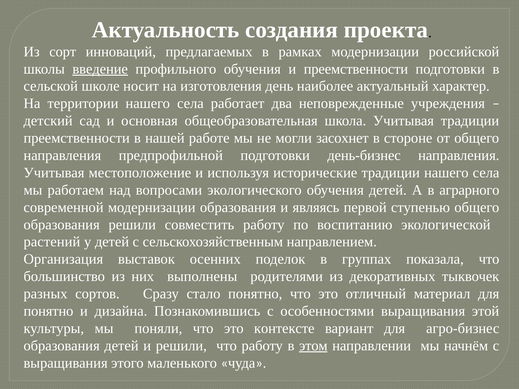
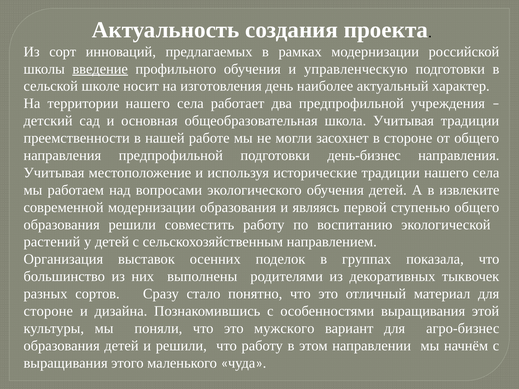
и преемственности: преемственности -> управленческую
два неповрежденные: неповрежденные -> предпрофильной
аграрного: аграрного -> извлеките
понятно at (48, 311): понятно -> стороне
контексте: контексте -> мужского
этом underline: present -> none
